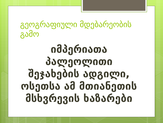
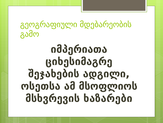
პალეოლითი: პალეოლითი -> ციხესიმაგრე
მთიანეთის: მთიანეთის -> მსოფლიოს
